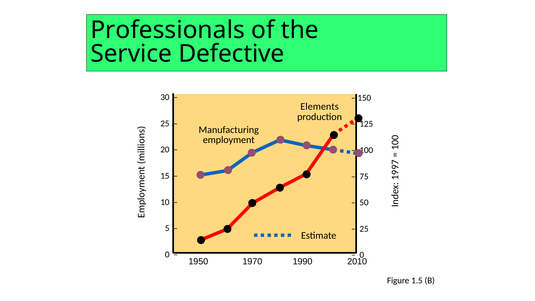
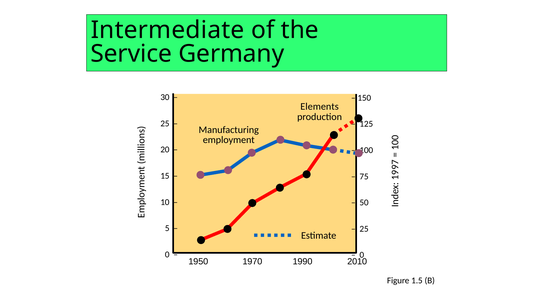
Professionals: Professionals -> Intermediate
Defective: Defective -> Germany
